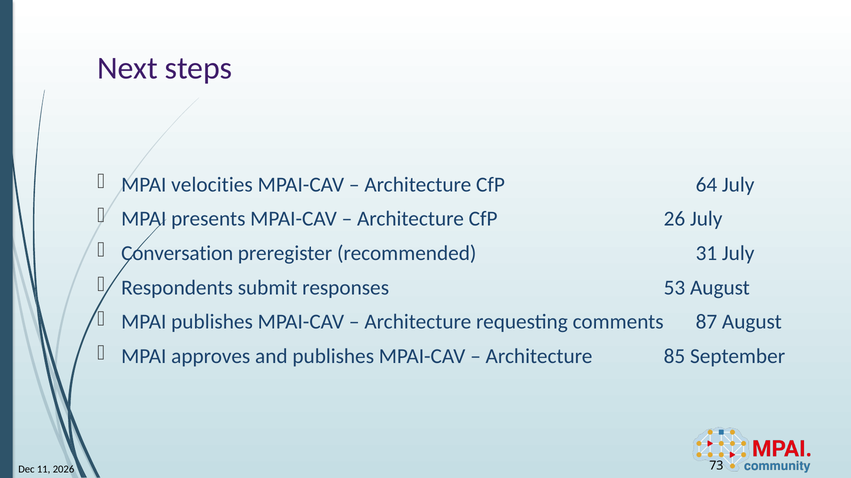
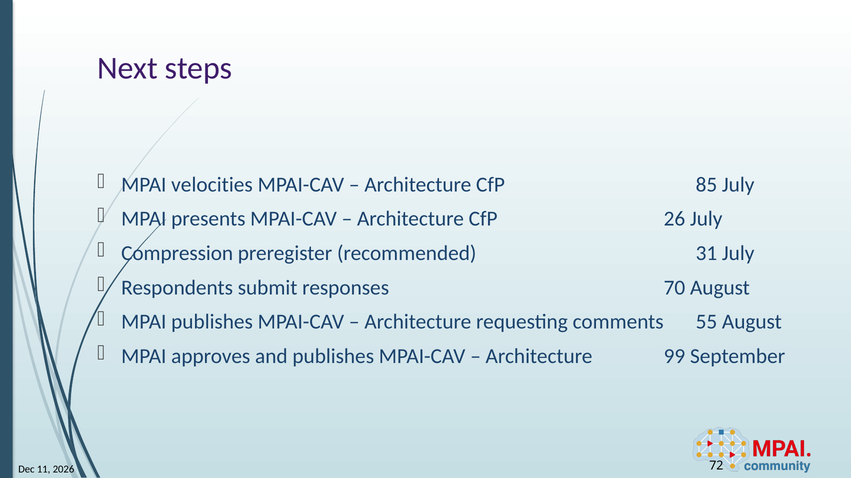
64: 64 -> 85
Conversation: Conversation -> Compression
53: 53 -> 70
87: 87 -> 55
85: 85 -> 99
73: 73 -> 72
